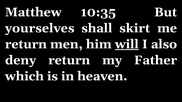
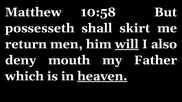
10:35: 10:35 -> 10:58
yourselves: yourselves -> possesseth
deny return: return -> mouth
heaven underline: none -> present
